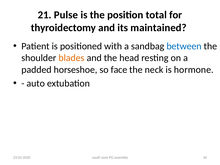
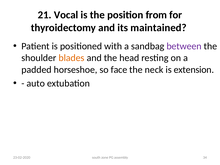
Pulse: Pulse -> Vocal
total: total -> from
between colour: blue -> purple
hormone: hormone -> extension
